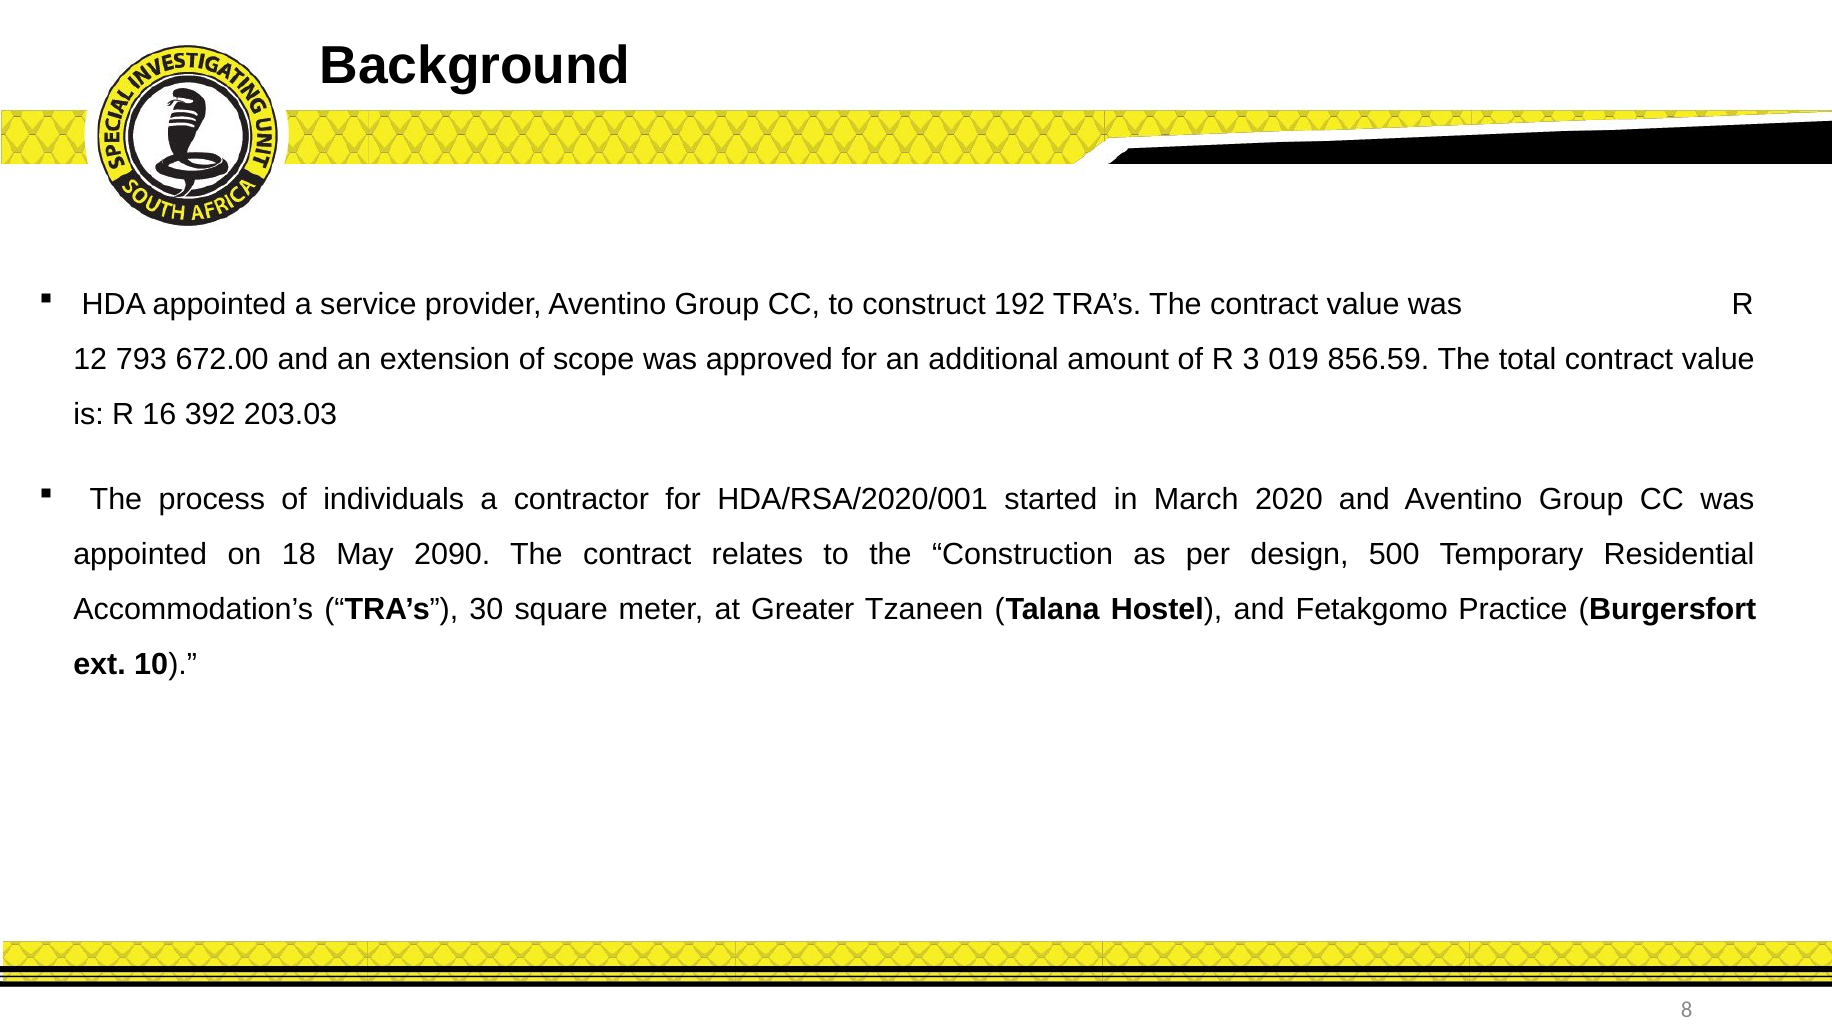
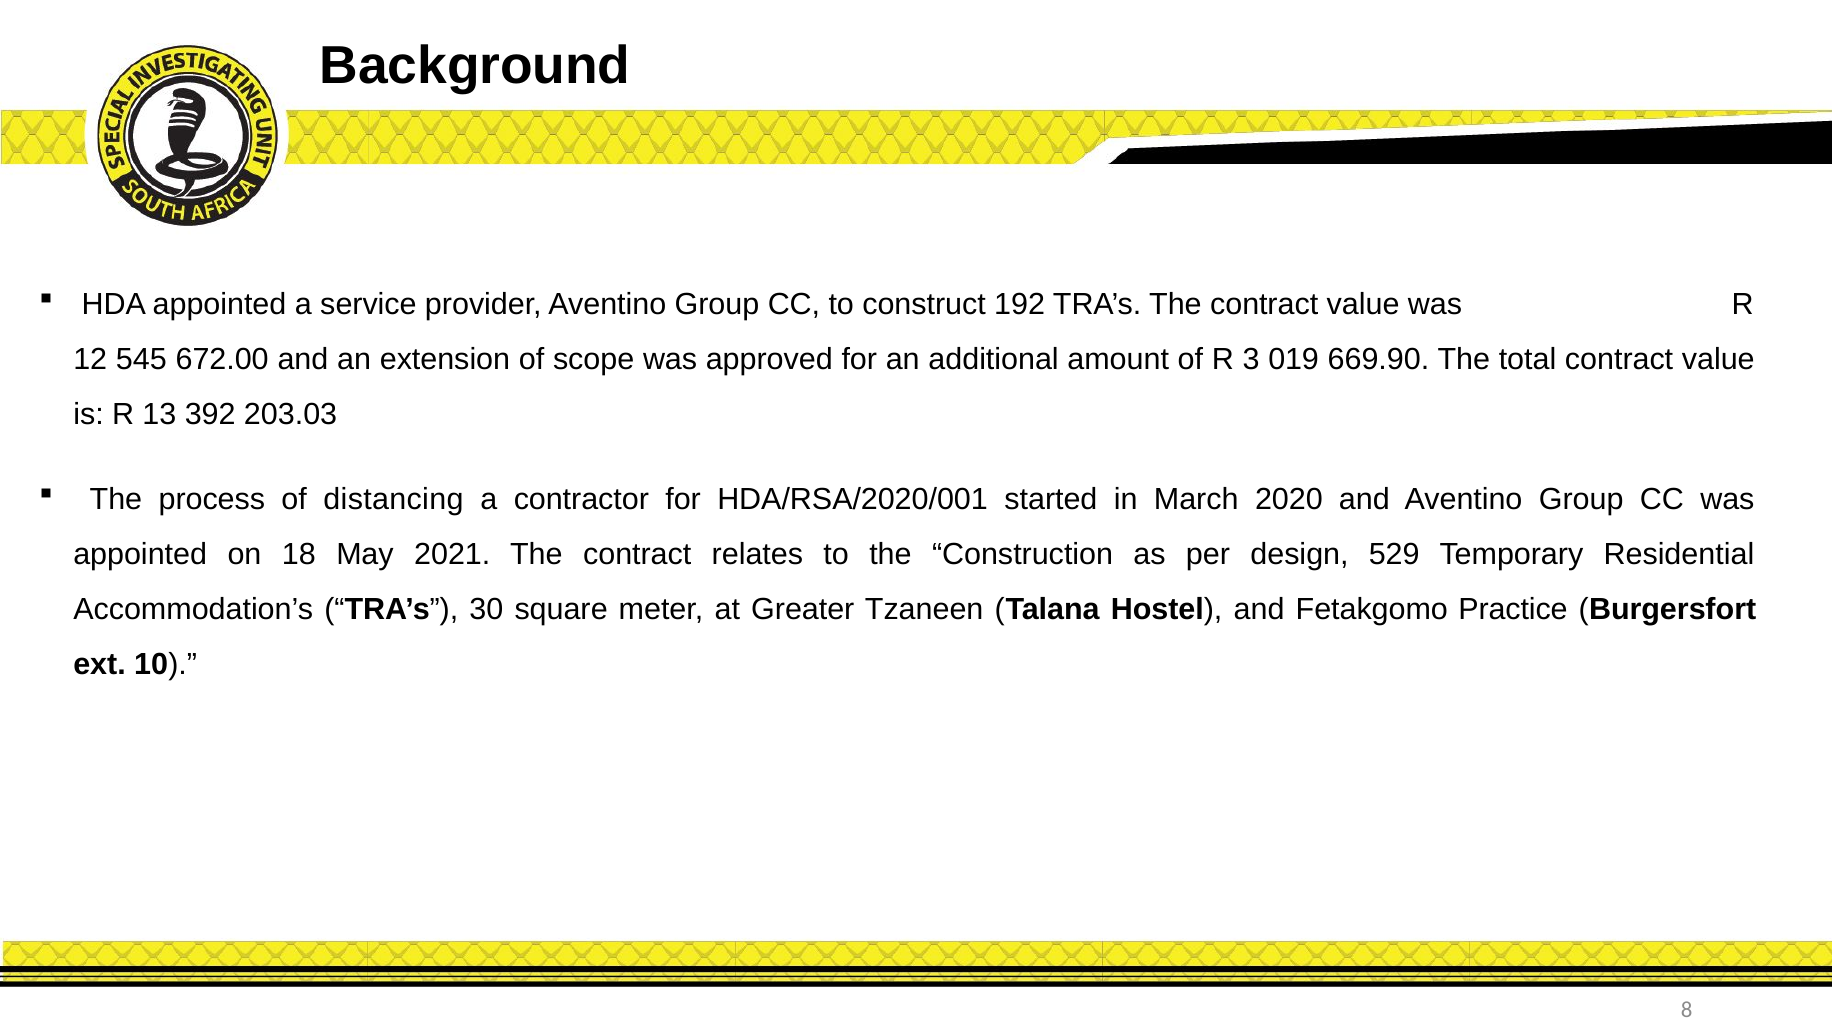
793: 793 -> 545
856.59: 856.59 -> 669.90
16: 16 -> 13
individuals: individuals -> distancing
2090: 2090 -> 2021
500: 500 -> 529
